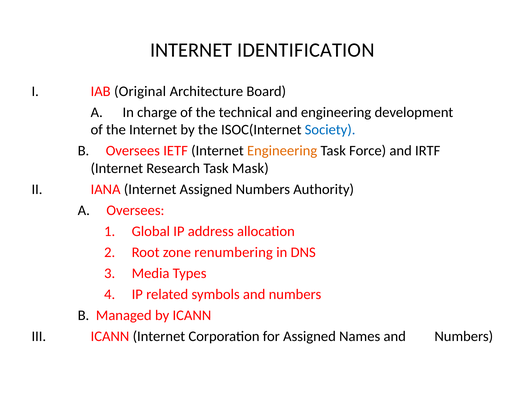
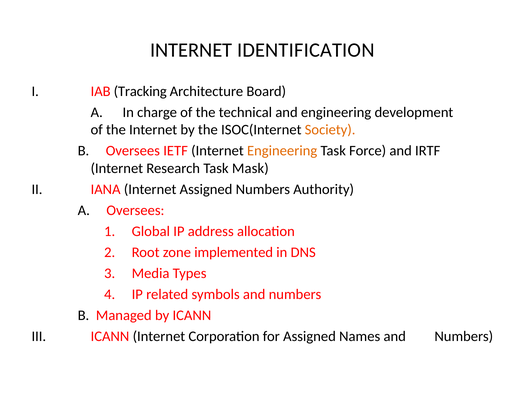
Original: Original -> Tracking
Society colour: blue -> orange
renumbering: renumbering -> implemented
